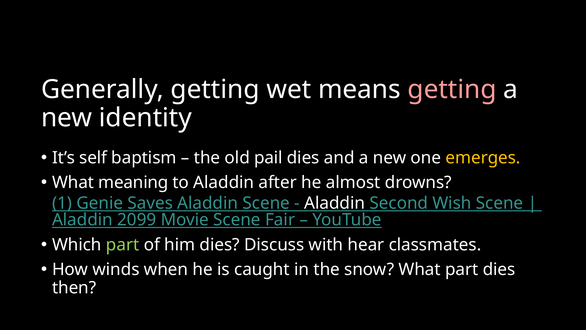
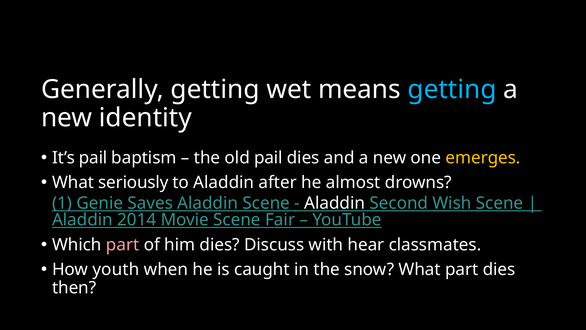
getting at (452, 89) colour: pink -> light blue
It’s self: self -> pail
meaning: meaning -> seriously
2099: 2099 -> 2014
part at (123, 245) colour: light green -> pink
winds: winds -> youth
